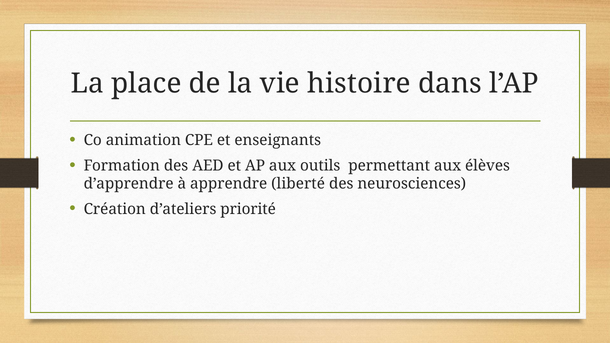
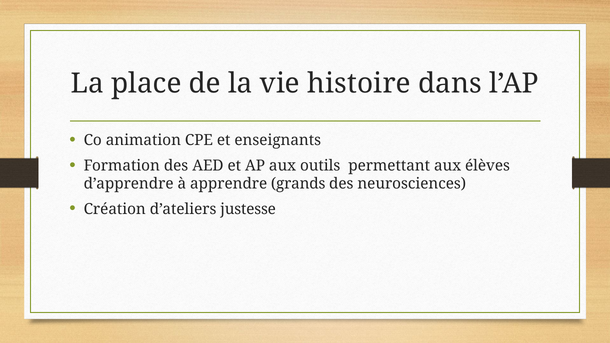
liberté: liberté -> grands
priorité: priorité -> justesse
